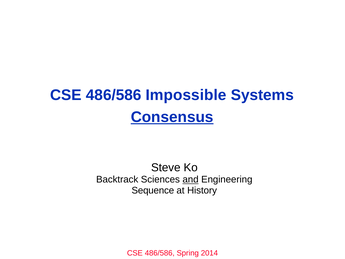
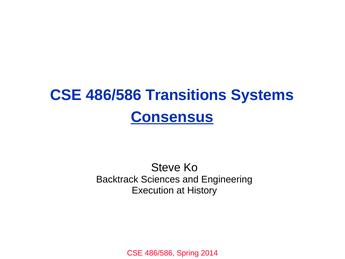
Impossible: Impossible -> Transitions
and underline: present -> none
Sequence: Sequence -> Execution
